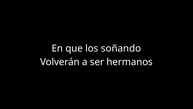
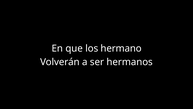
soñando: soñando -> hermano
